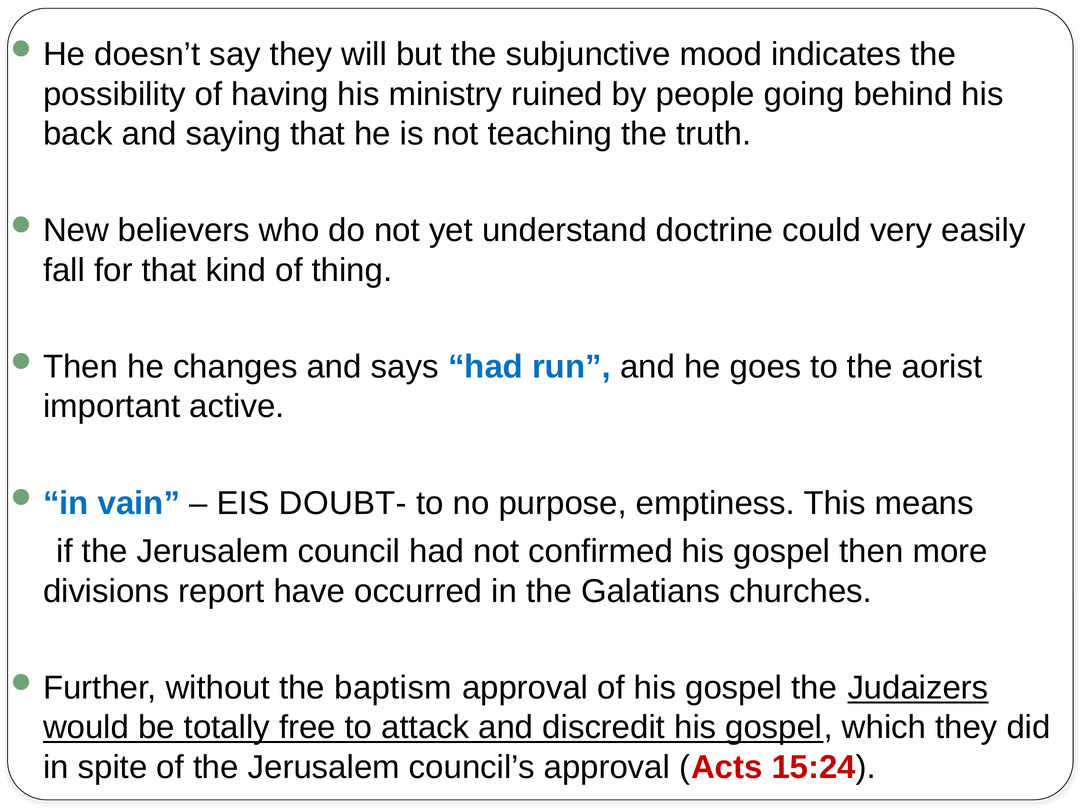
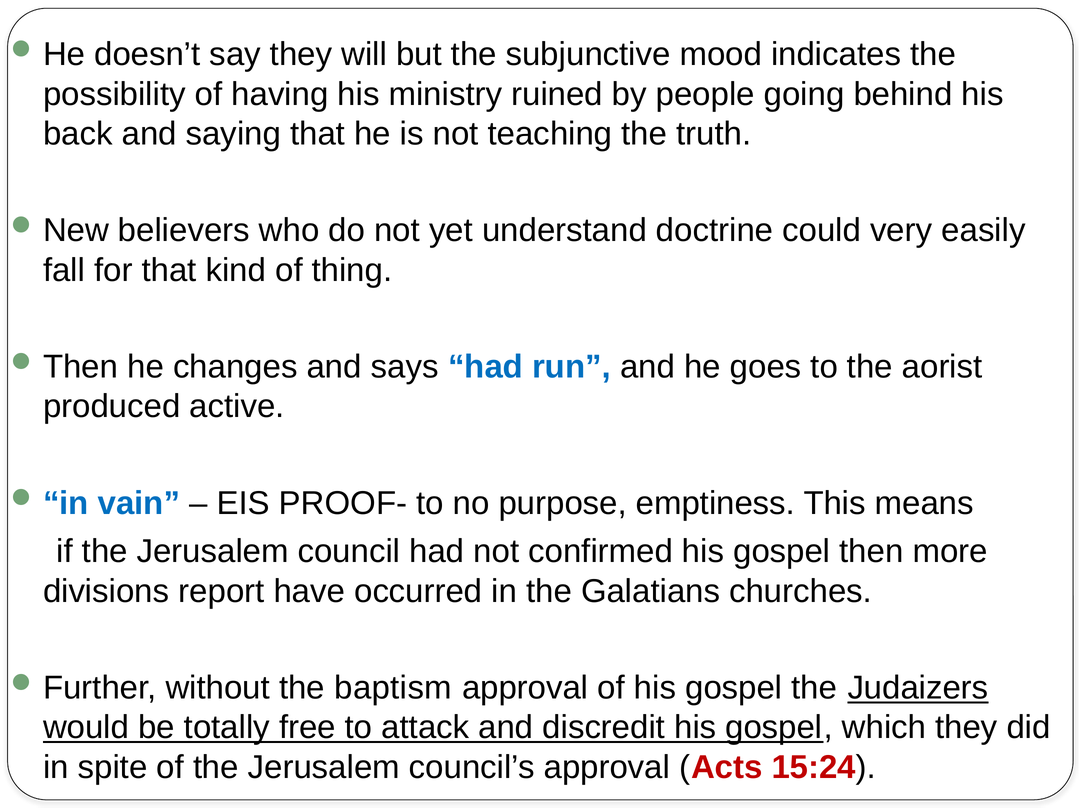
important: important -> produced
DOUBT-: DOUBT- -> PROOF-
